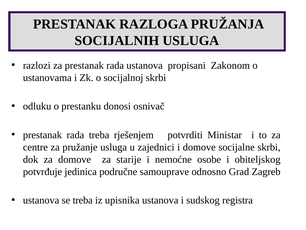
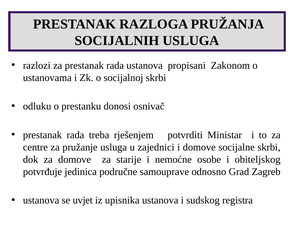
se treba: treba -> uvjet
